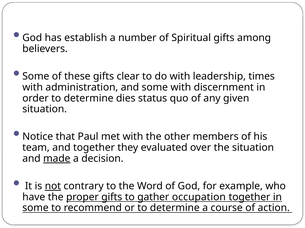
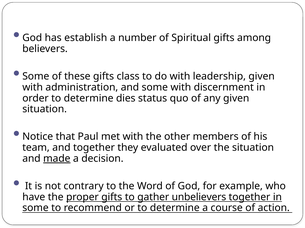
clear: clear -> class
leadership times: times -> given
not underline: present -> none
occupation: occupation -> unbelievers
